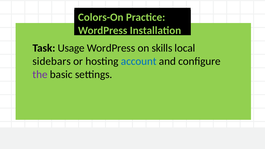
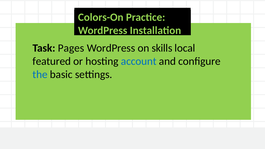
Usage: Usage -> Pages
sidebars: sidebars -> featured
the colour: purple -> blue
